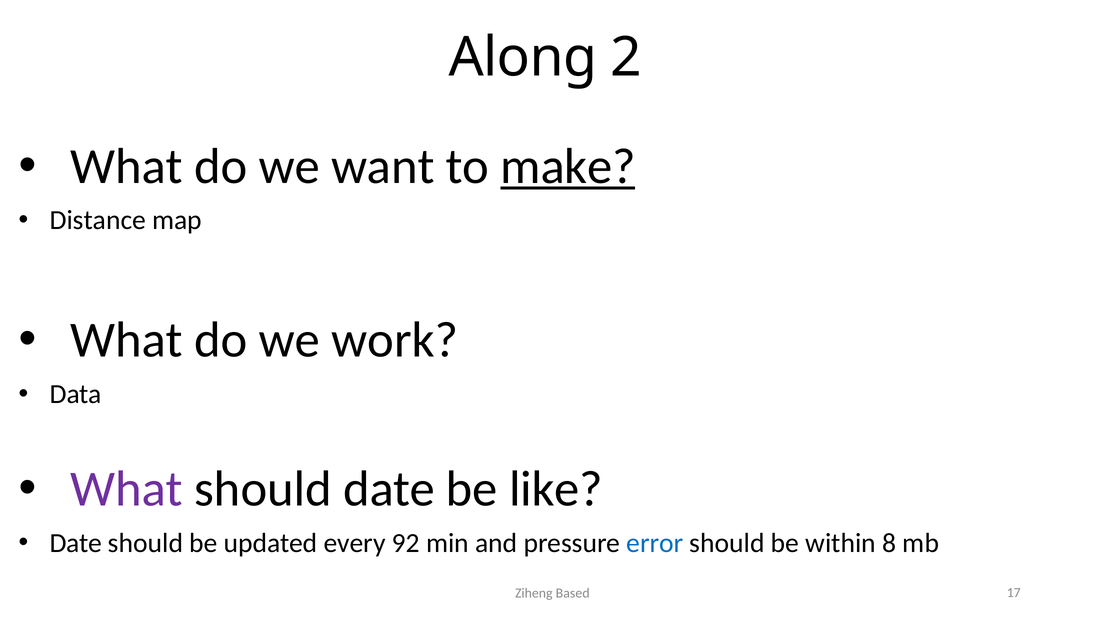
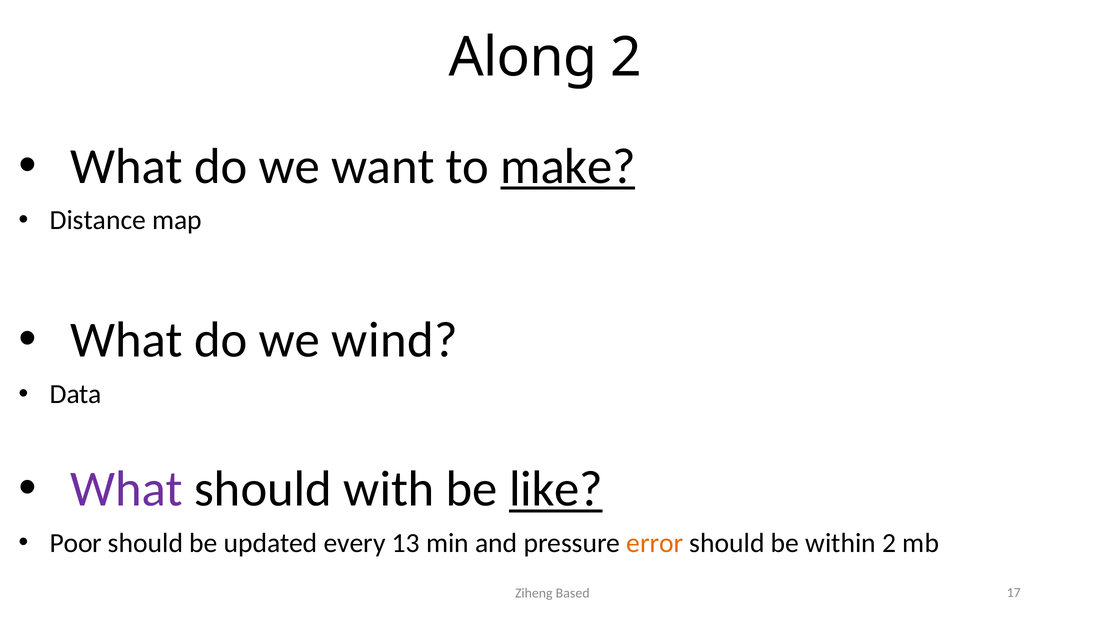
work: work -> wind
should date: date -> with
like underline: none -> present
Date at (76, 543): Date -> Poor
92: 92 -> 13
error colour: blue -> orange
within 8: 8 -> 2
